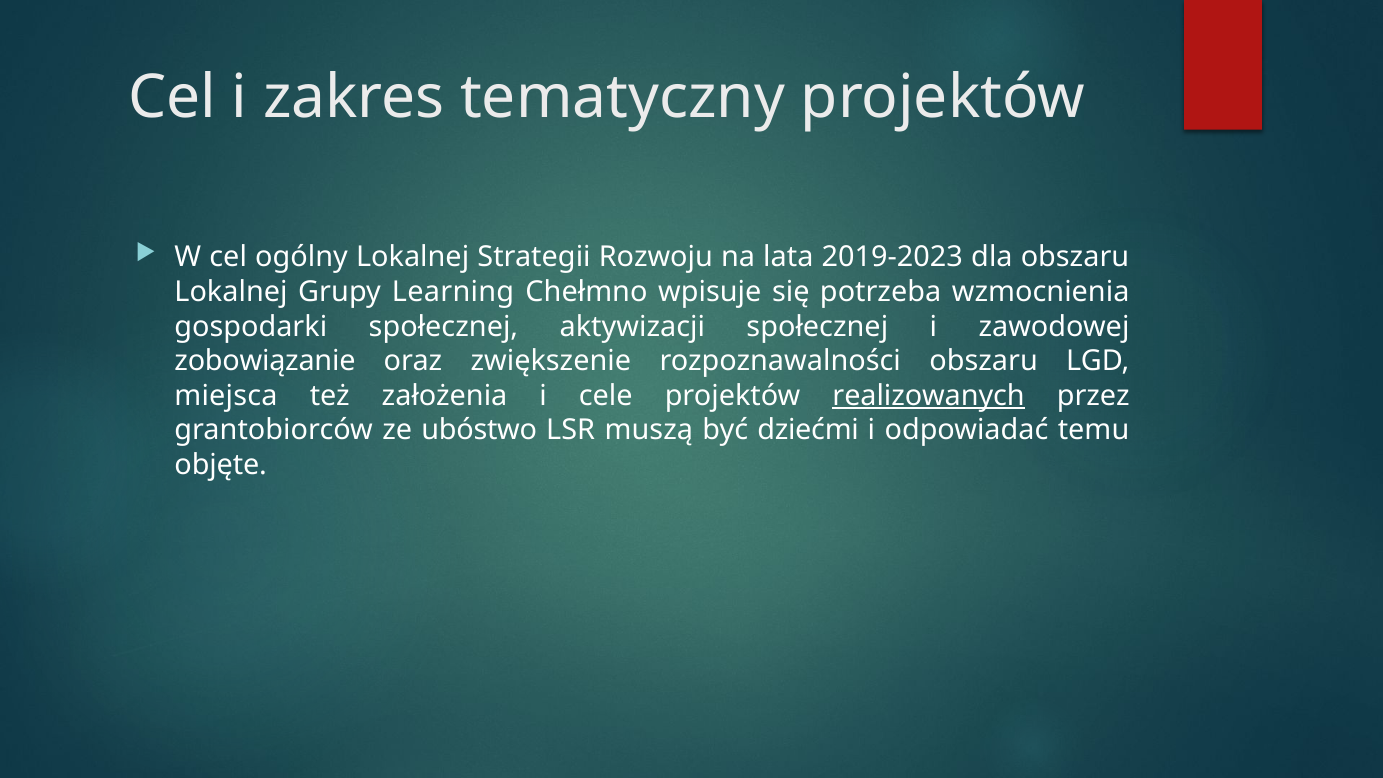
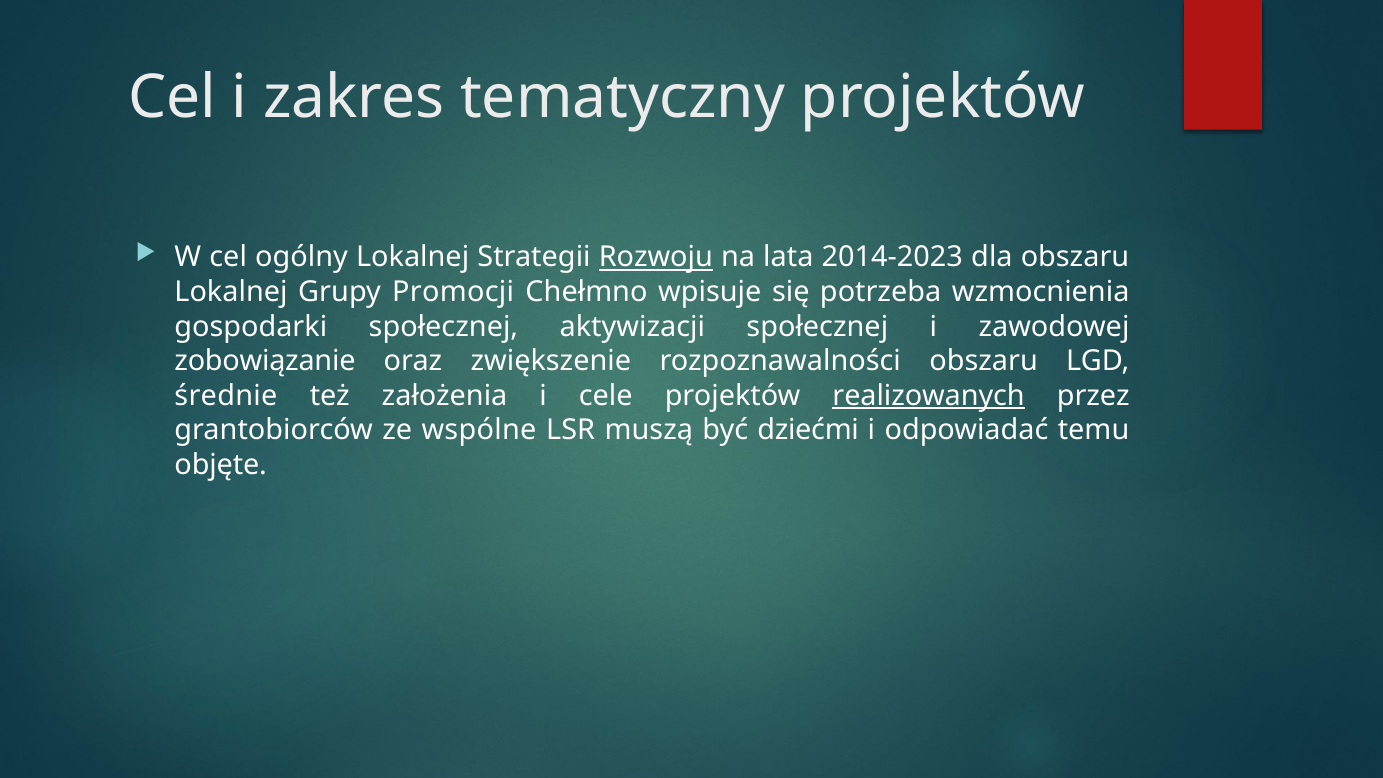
Rozwoju underline: none -> present
2019-2023: 2019-2023 -> 2014-2023
Learning: Learning -> Promocji
miejsca: miejsca -> średnie
ubóstwo: ubóstwo -> wspólne
